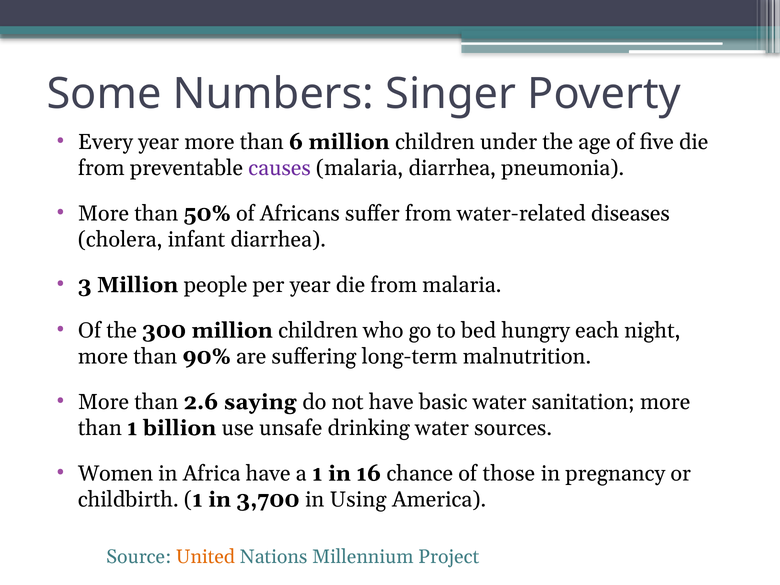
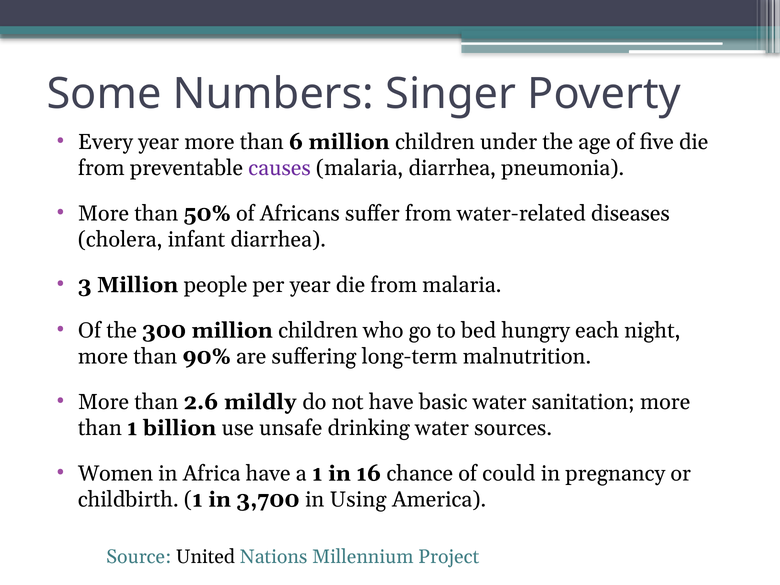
saying: saying -> mildly
those: those -> could
United colour: orange -> black
